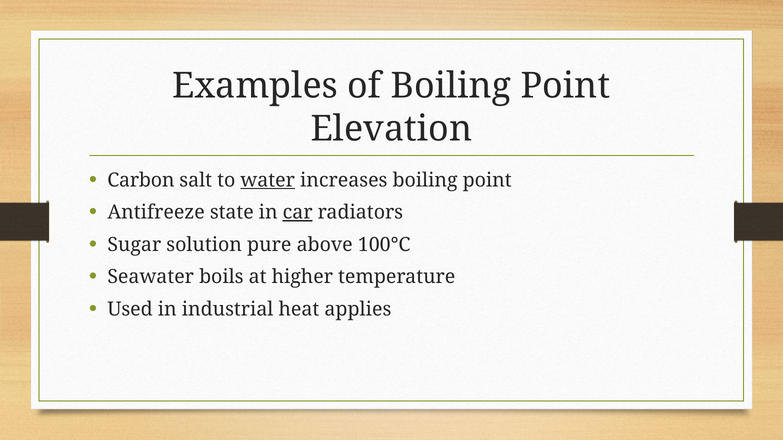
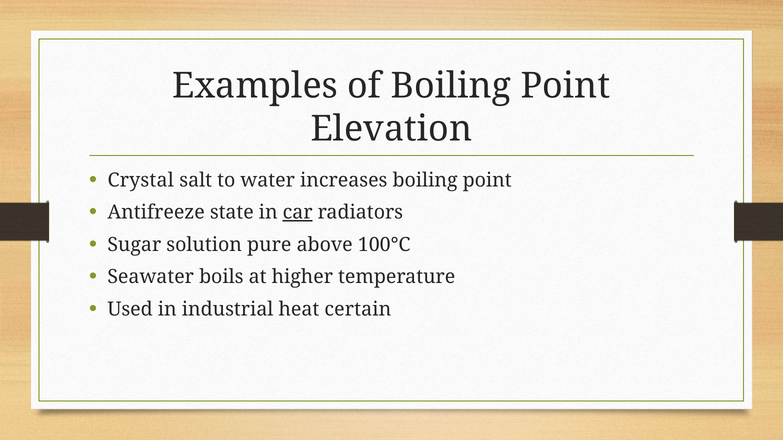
Carbon: Carbon -> Crystal
water underline: present -> none
applies: applies -> certain
